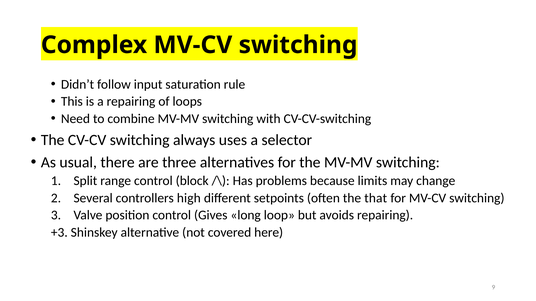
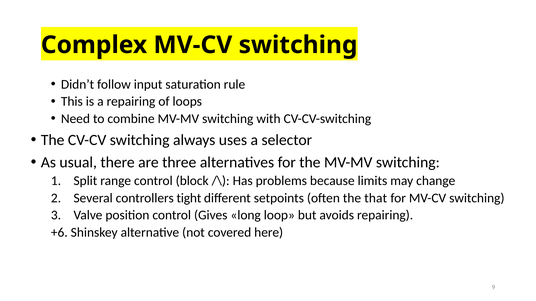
high: high -> tight
+3: +3 -> +6
